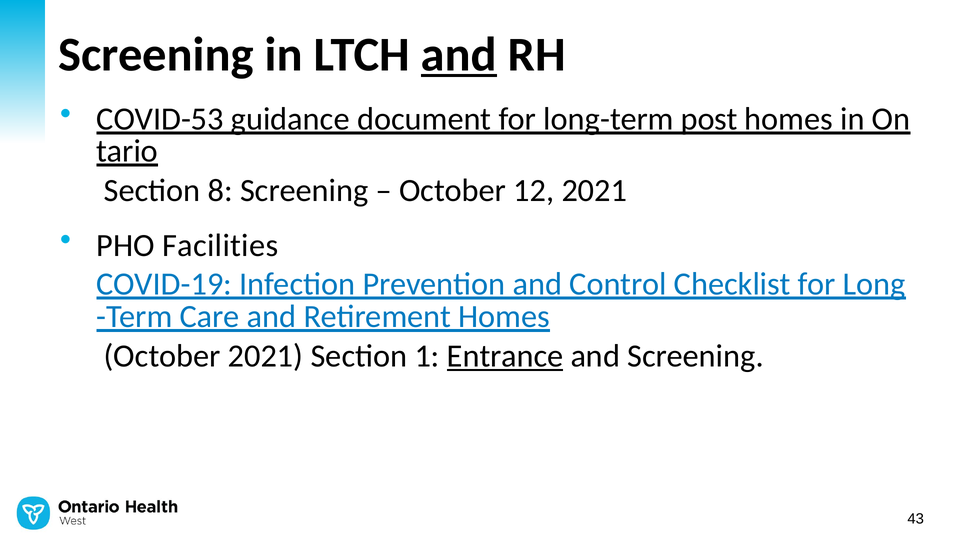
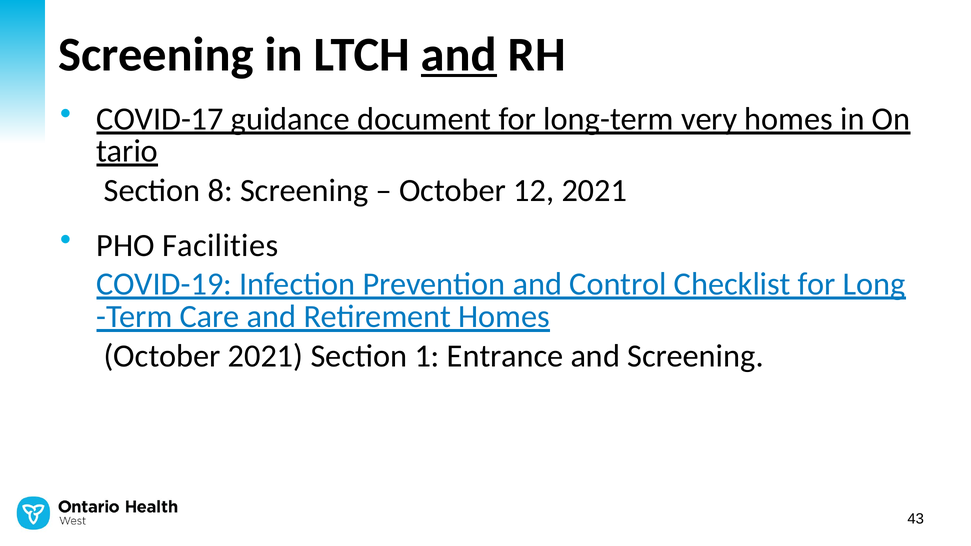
COVID-53: COVID-53 -> COVID-17
post: post -> very
Entrance underline: present -> none
